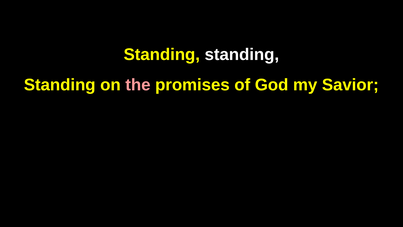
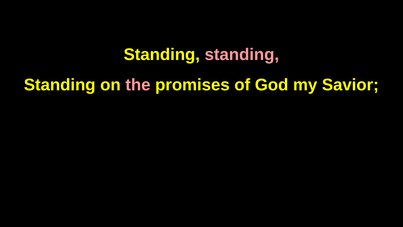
standing at (242, 55) colour: white -> pink
